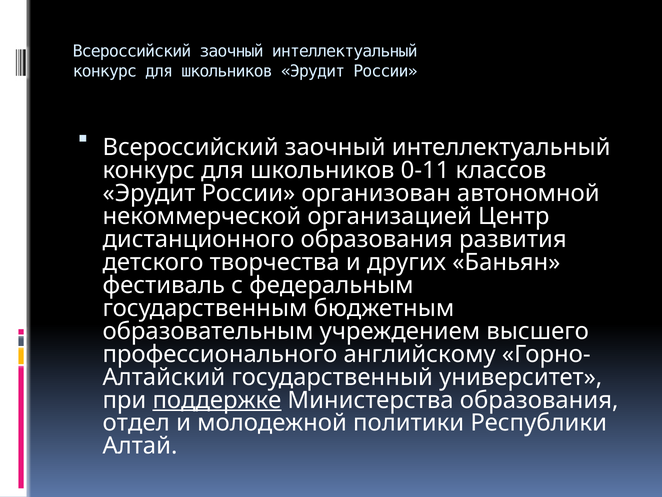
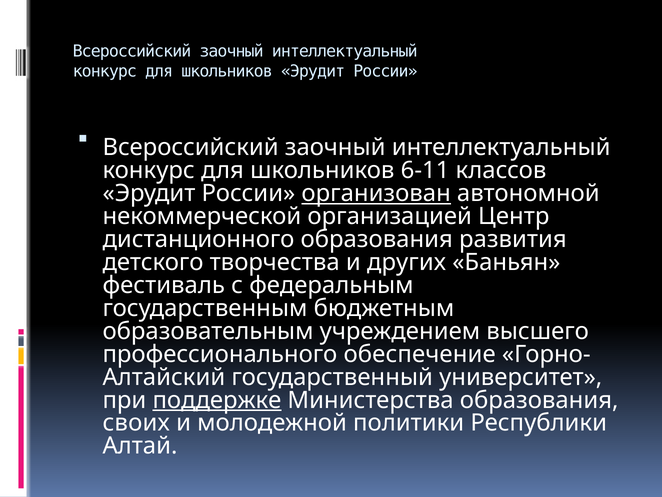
0-11: 0-11 -> 6-11
организован underline: none -> present
английскому: английскому -> обеспечение
отдел: отдел -> своих
